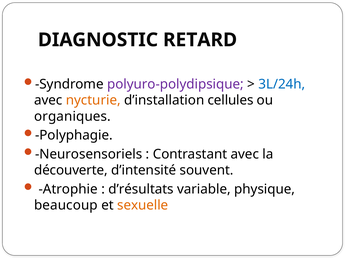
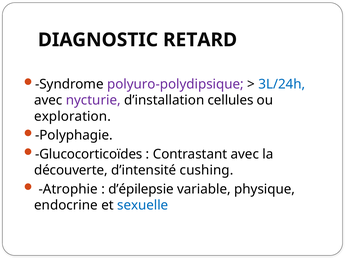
nycturie colour: orange -> purple
organiques: organiques -> exploration
Neurosensoriels: Neurosensoriels -> Glucocorticoïdes
souvent: souvent -> cushing
d’résultats: d’résultats -> d’épilepsie
beaucoup: beaucoup -> endocrine
sexuelle colour: orange -> blue
